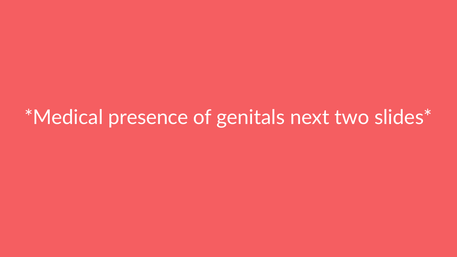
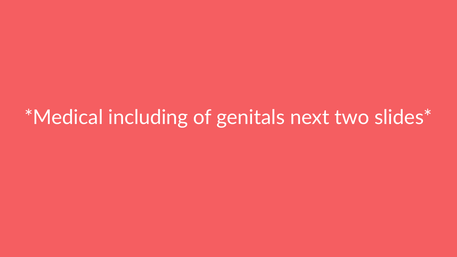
presence: presence -> including
